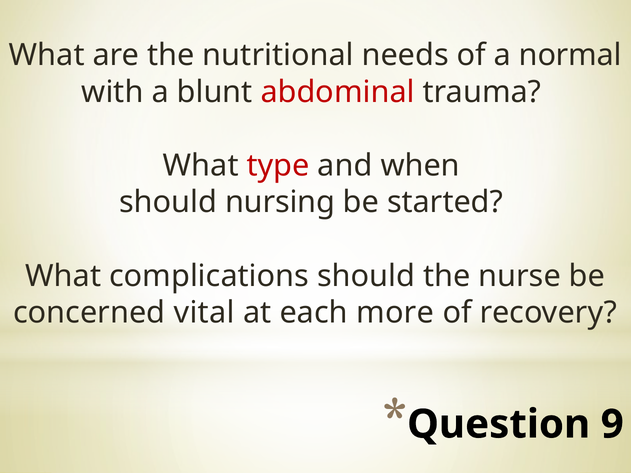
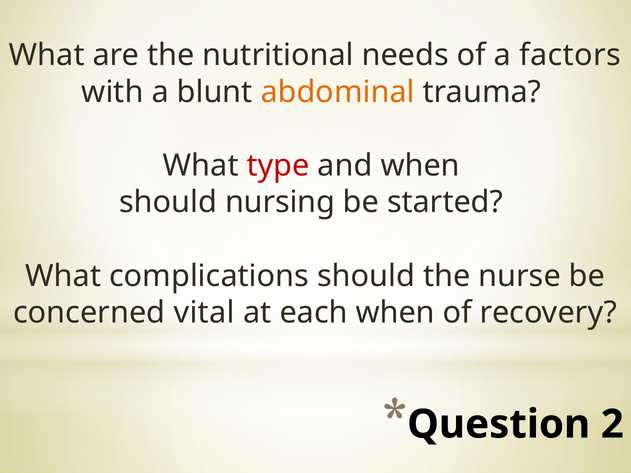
normal: normal -> factors
abdominal colour: red -> orange
each more: more -> when
9: 9 -> 2
